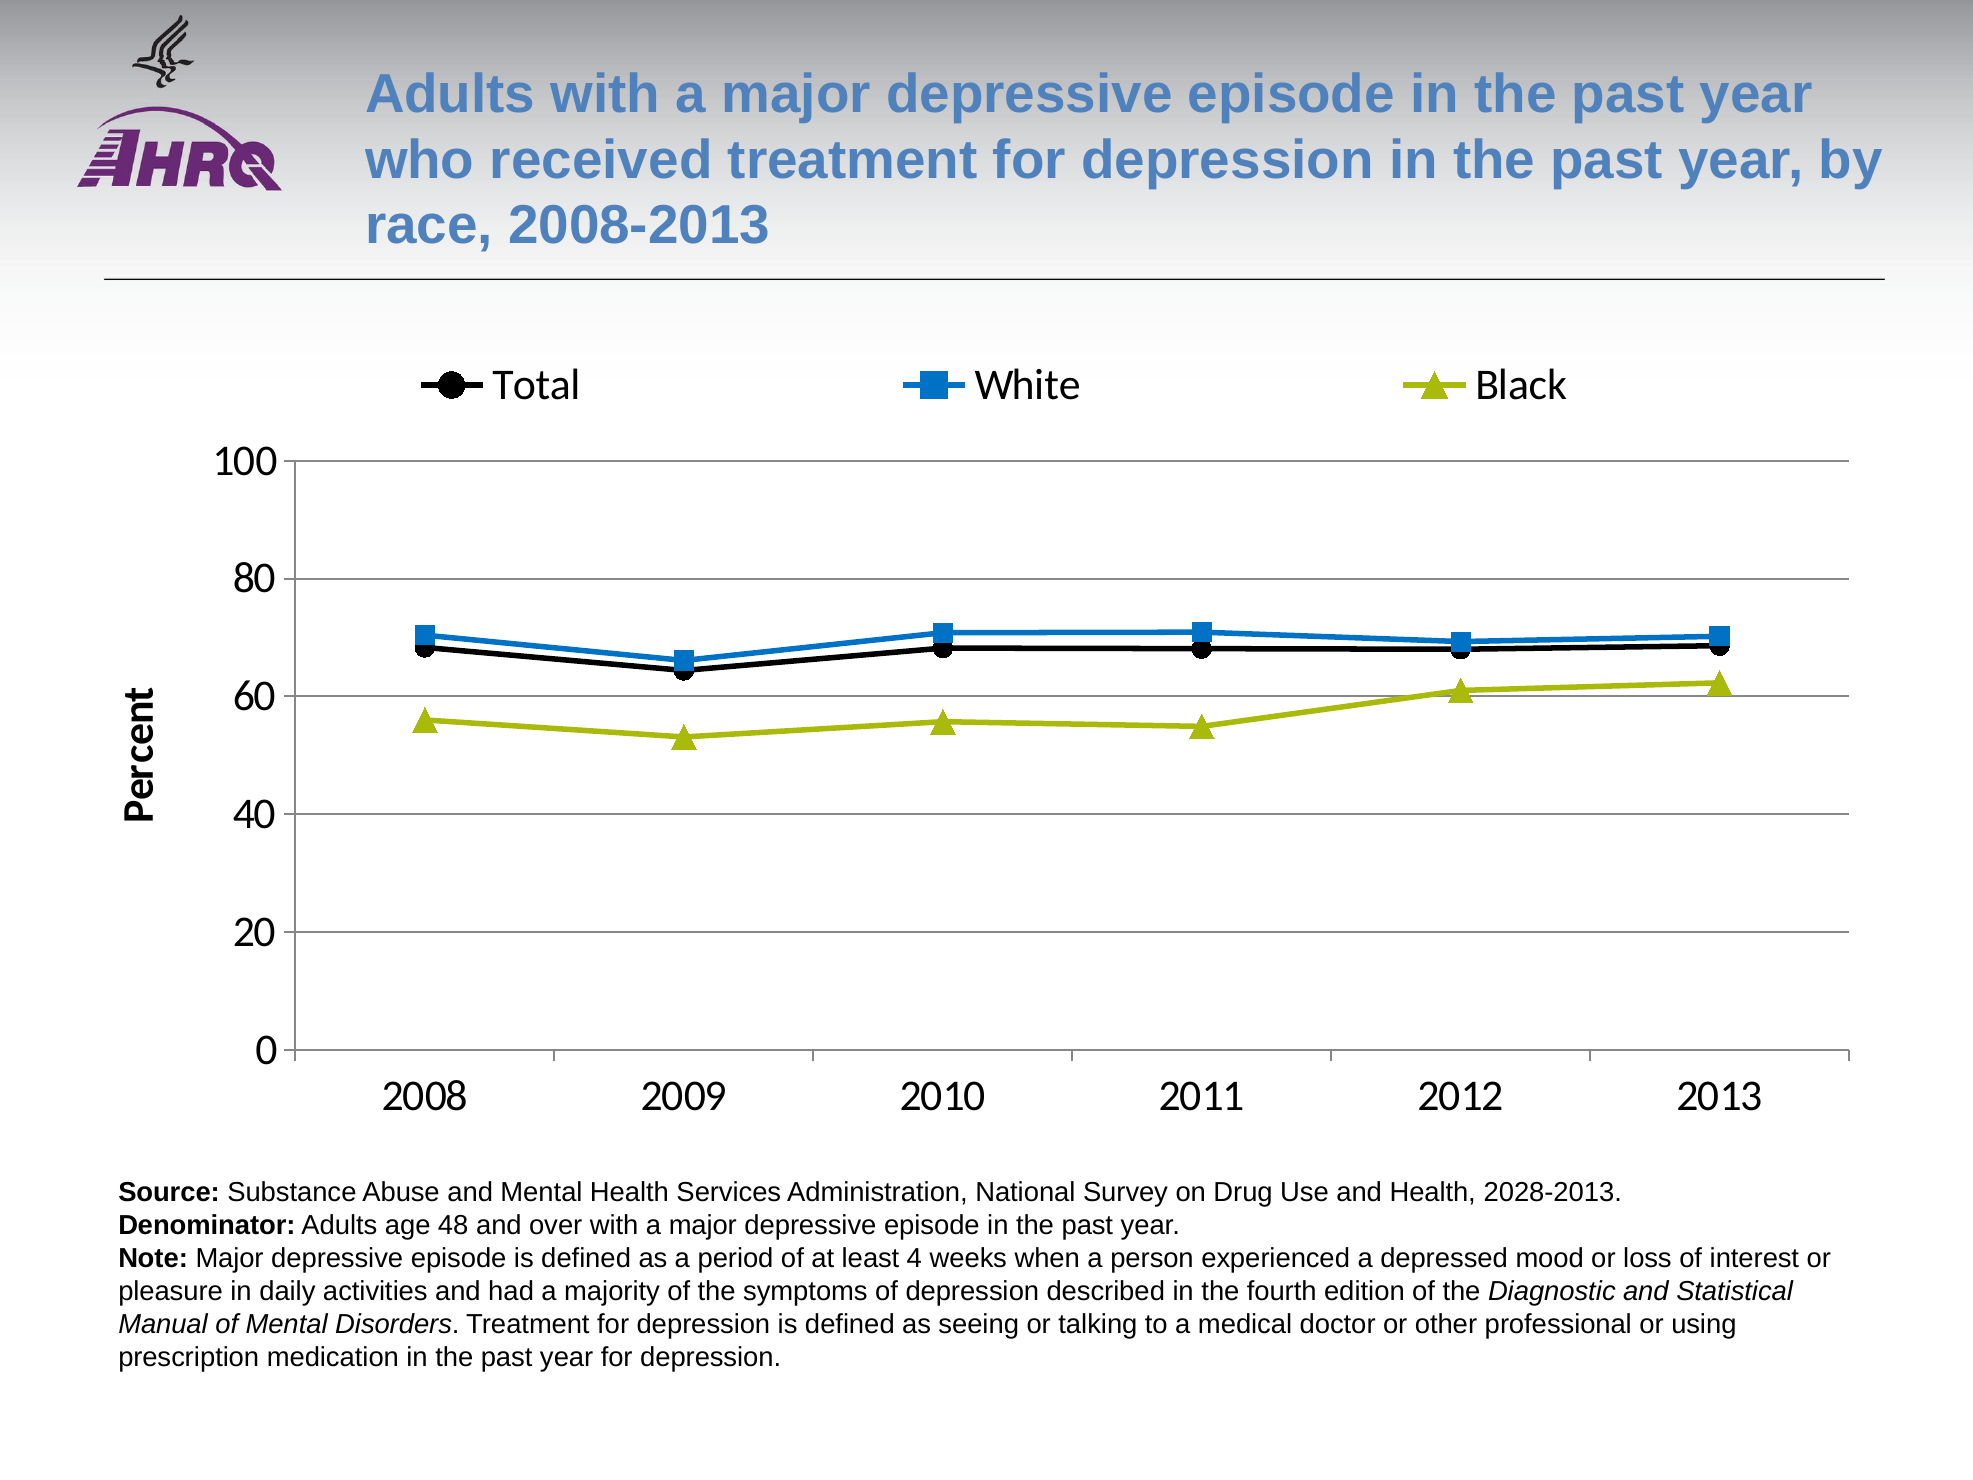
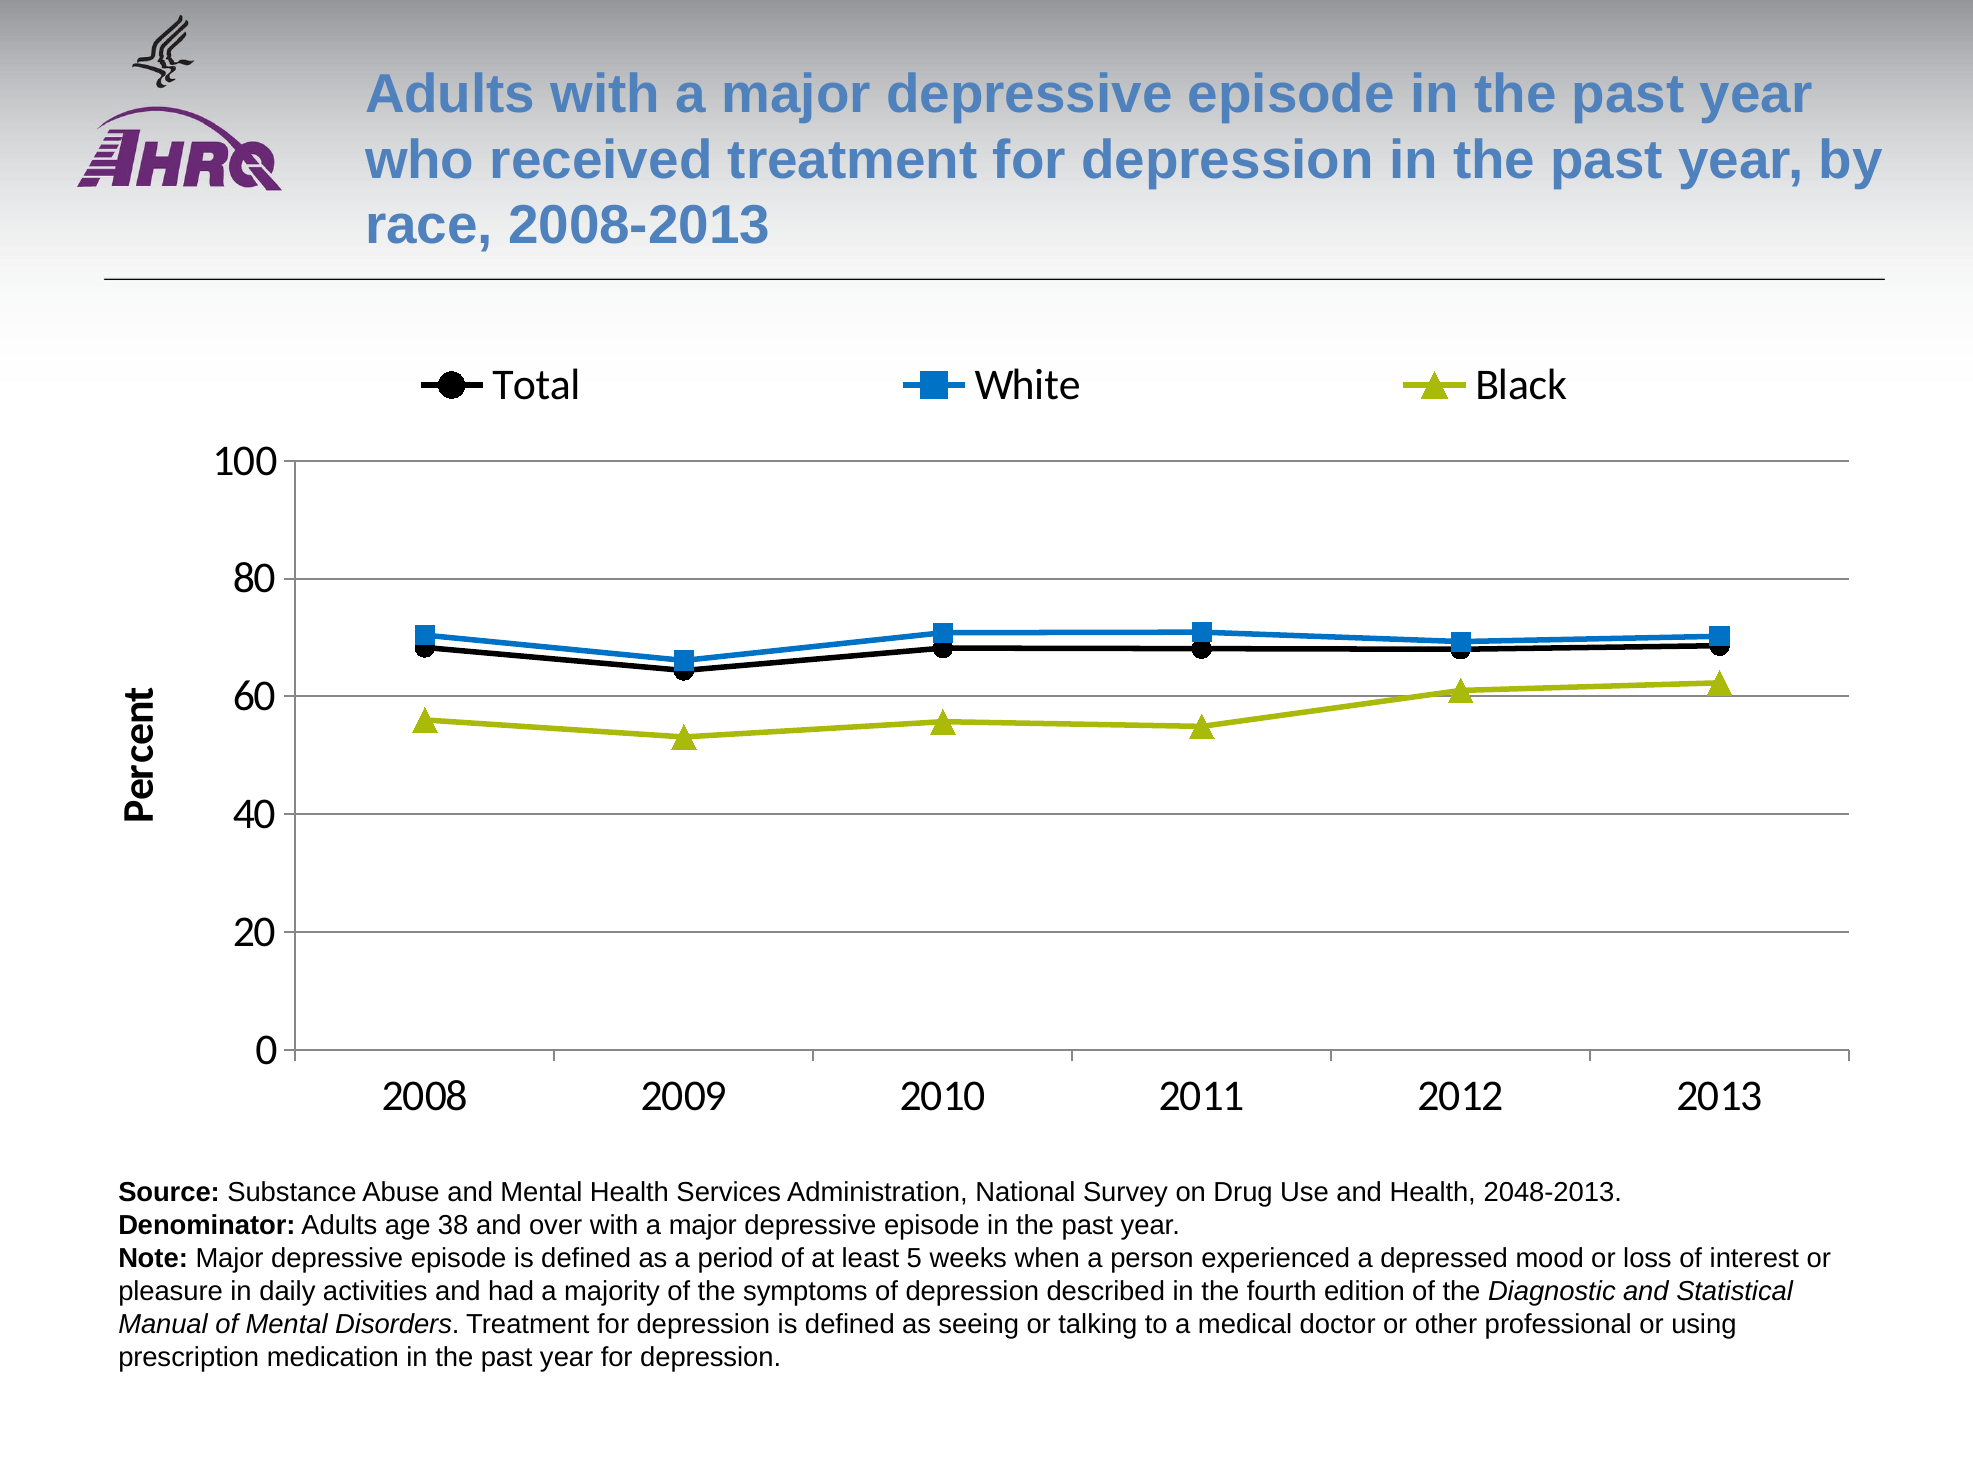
2028-2013: 2028-2013 -> 2048-2013
48: 48 -> 38
4: 4 -> 5
